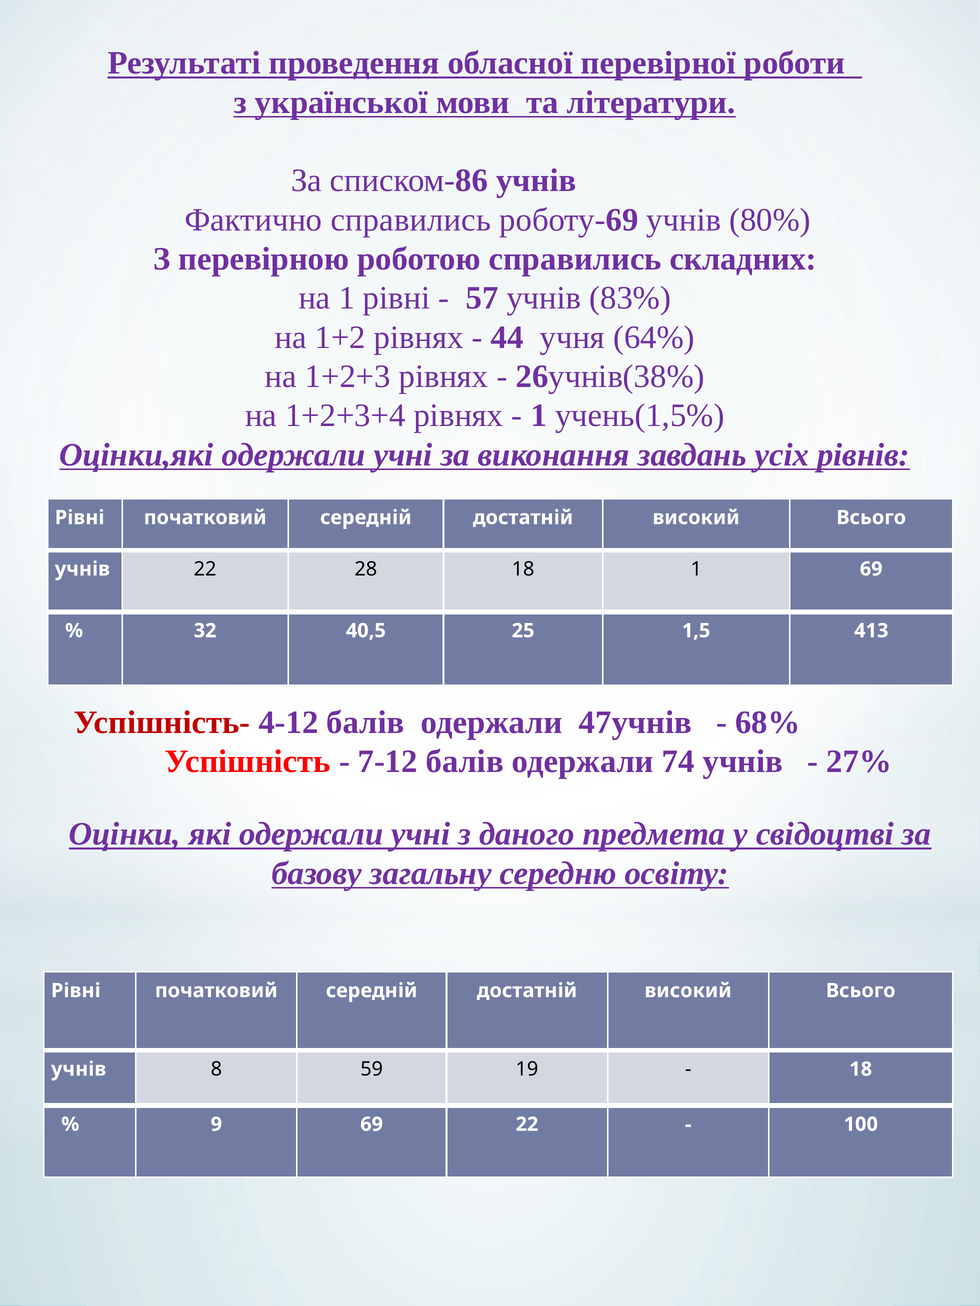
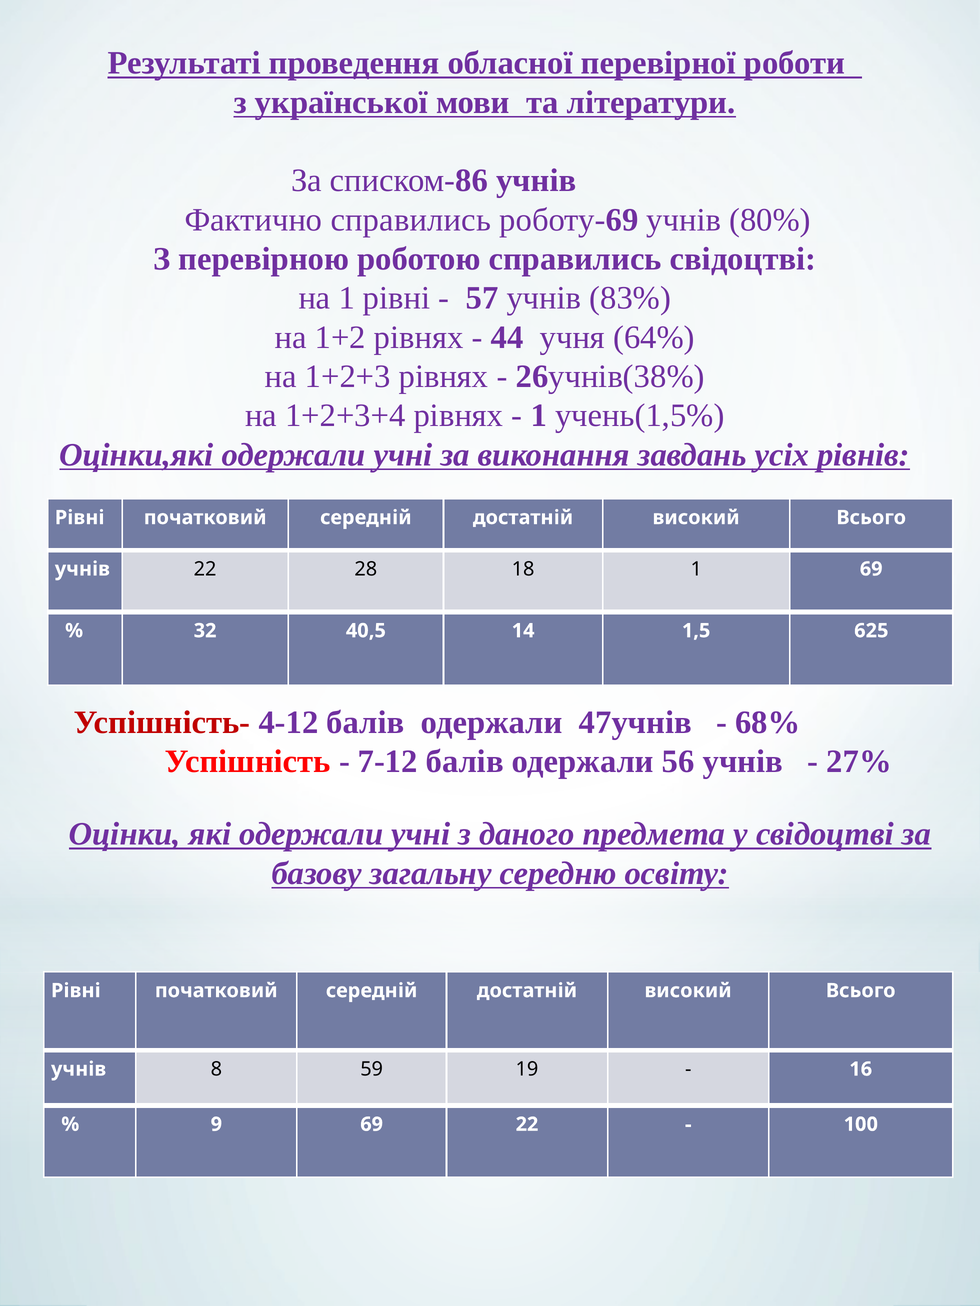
справились складних: складних -> свідоцтві
40,5 25: 25 -> 14
413: 413 -> 625
74: 74 -> 56
18 at (861, 1070): 18 -> 16
